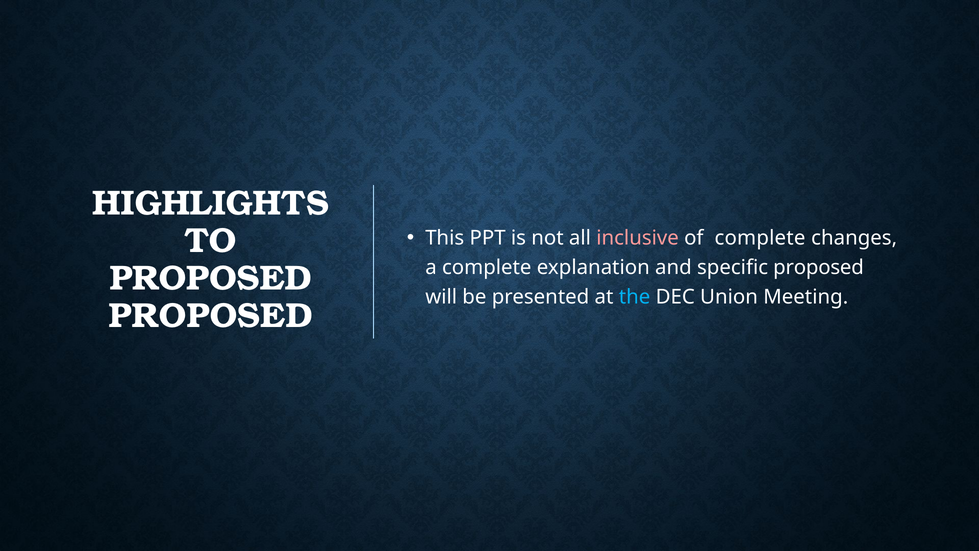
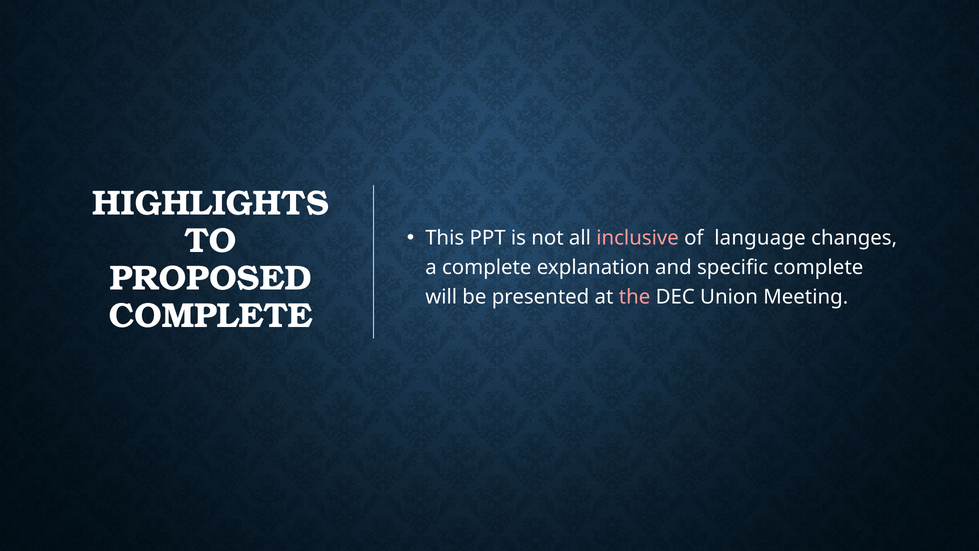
of complete: complete -> language
specific proposed: proposed -> complete
the colour: light blue -> pink
PROPOSED at (211, 316): PROPOSED -> COMPLETE
